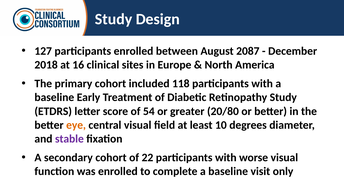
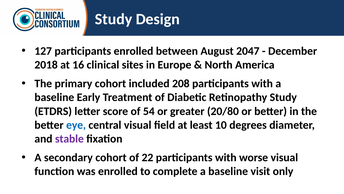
2087: 2087 -> 2047
118: 118 -> 208
eye colour: orange -> blue
